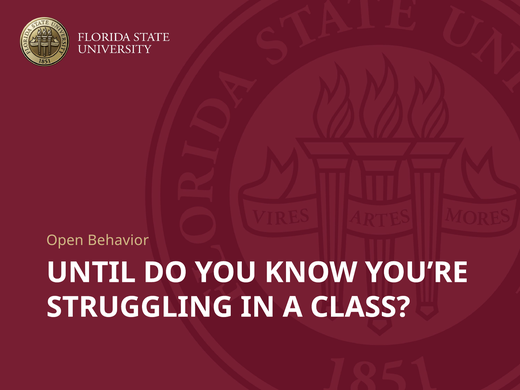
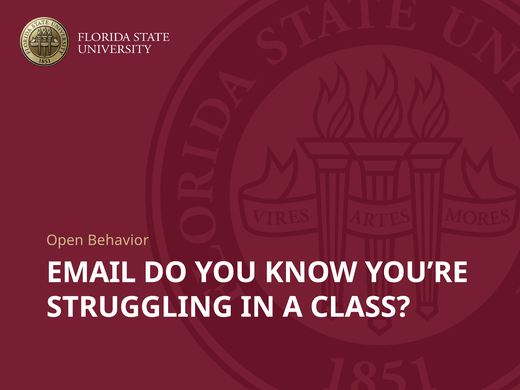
UNTIL: UNTIL -> EMAIL
